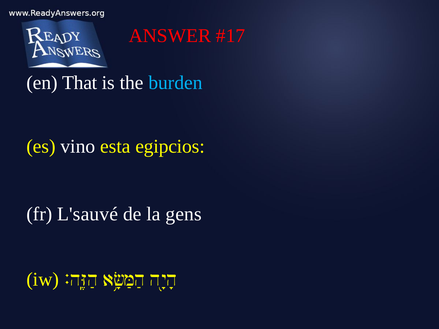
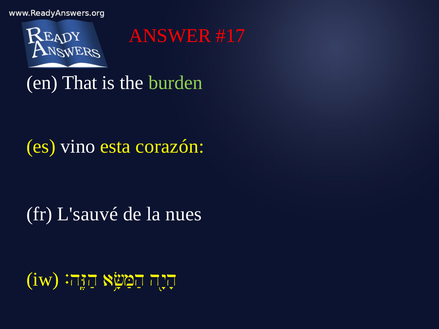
burden colour: light blue -> light green
egipcios: egipcios -> corazón
gens: gens -> nues
